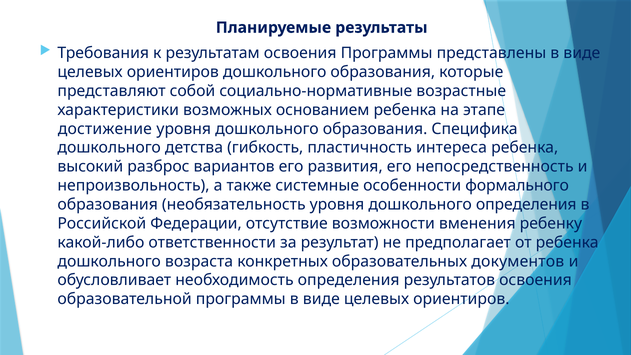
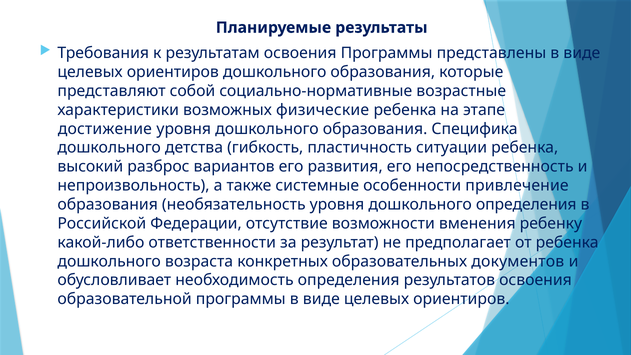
основанием: основанием -> физические
интереса: интереса -> ситуации
формального: формального -> привлечение
